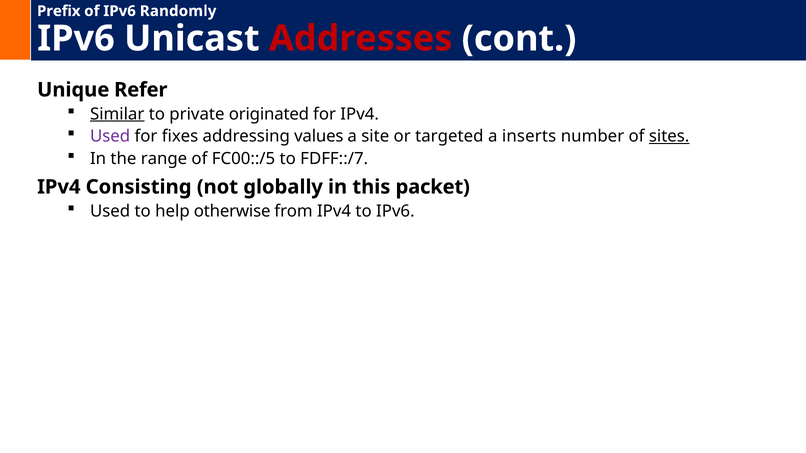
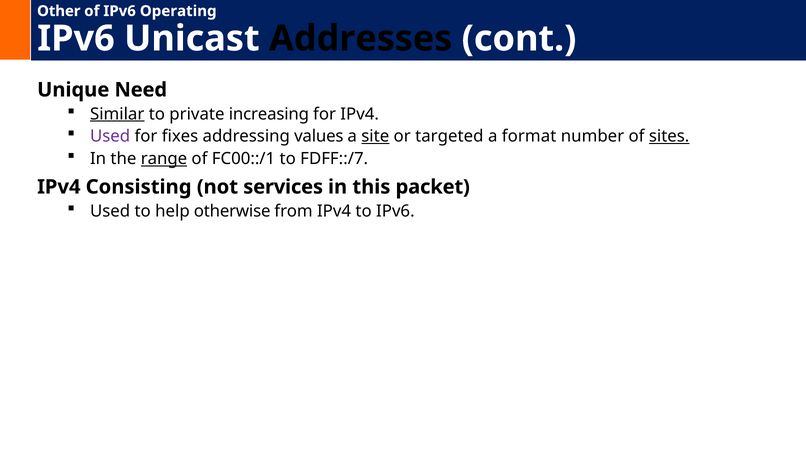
Prefix: Prefix -> Other
Randomly: Randomly -> Operating
Addresses colour: red -> black
Refer: Refer -> Need
originated: originated -> increasing
site underline: none -> present
inserts: inserts -> format
range underline: none -> present
FC00::/5: FC00::/5 -> FC00::/1
globally: globally -> services
